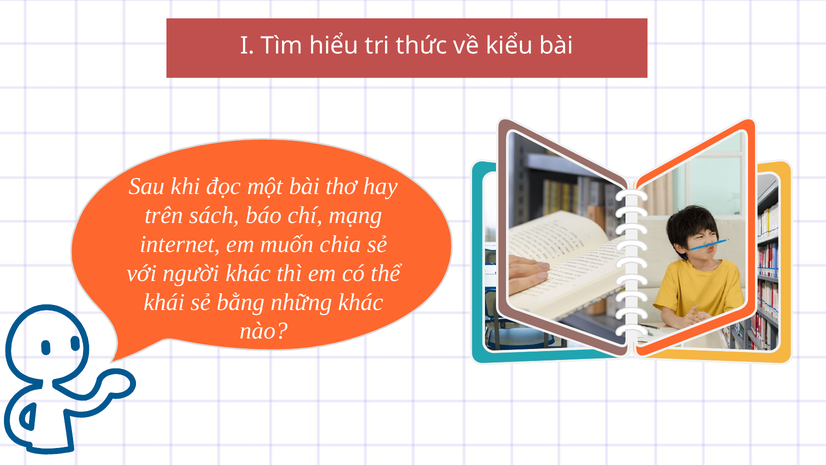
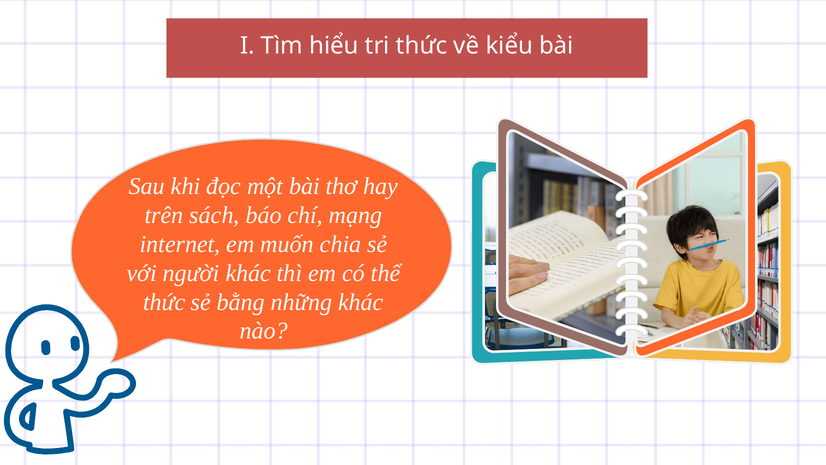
khái at (164, 302): khái -> thức
